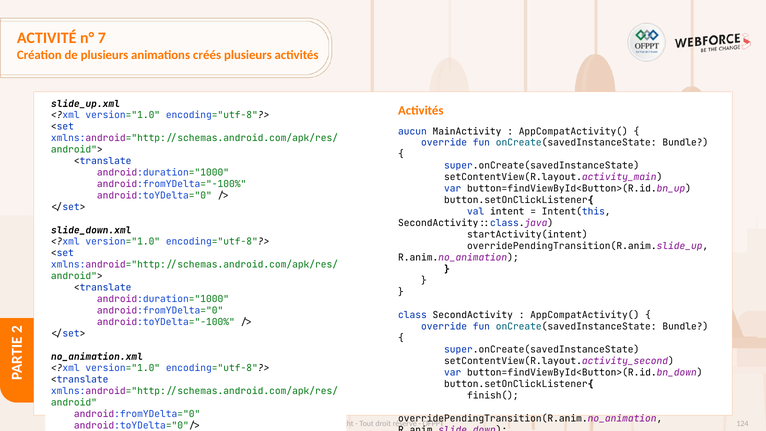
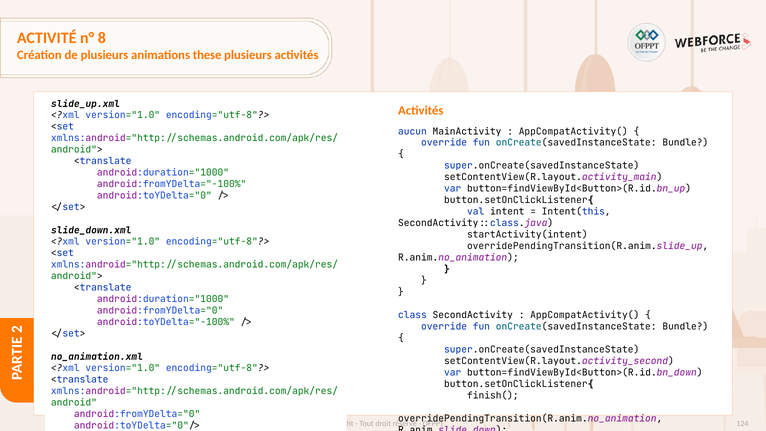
7: 7 -> 8
créés: créés -> these
